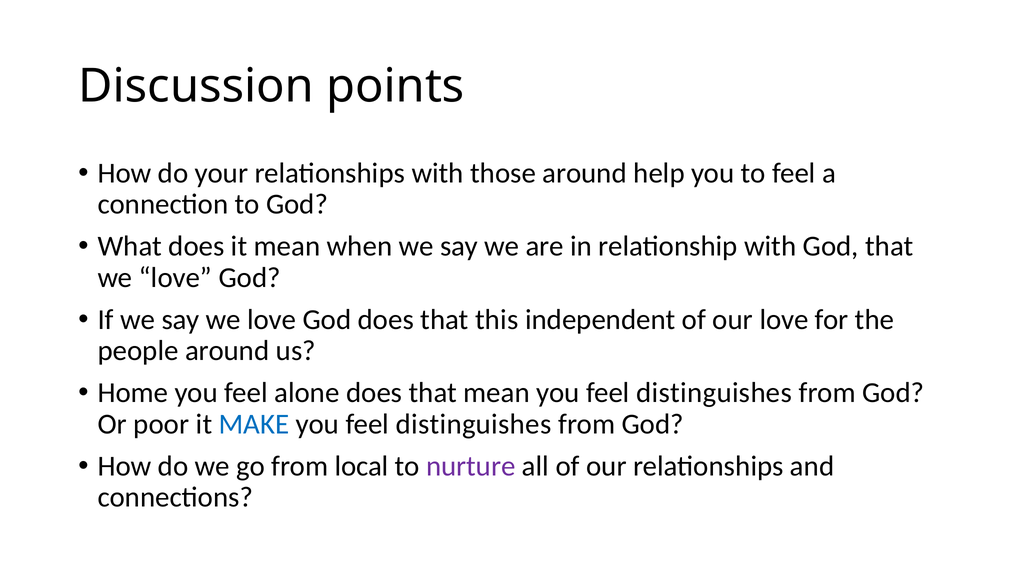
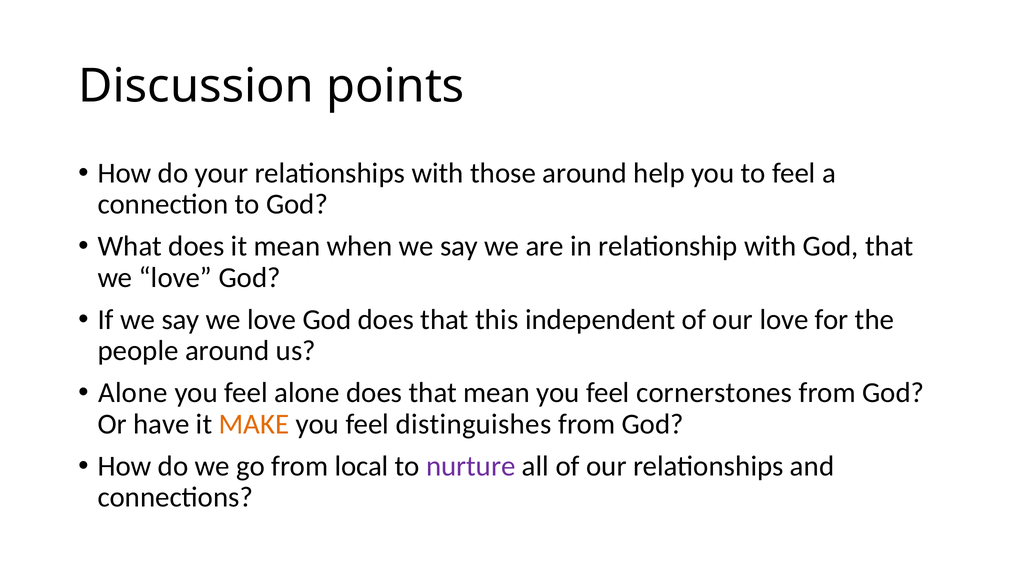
Home at (133, 393): Home -> Alone
mean you feel distinguishes: distinguishes -> cornerstones
poor: poor -> have
MAKE colour: blue -> orange
